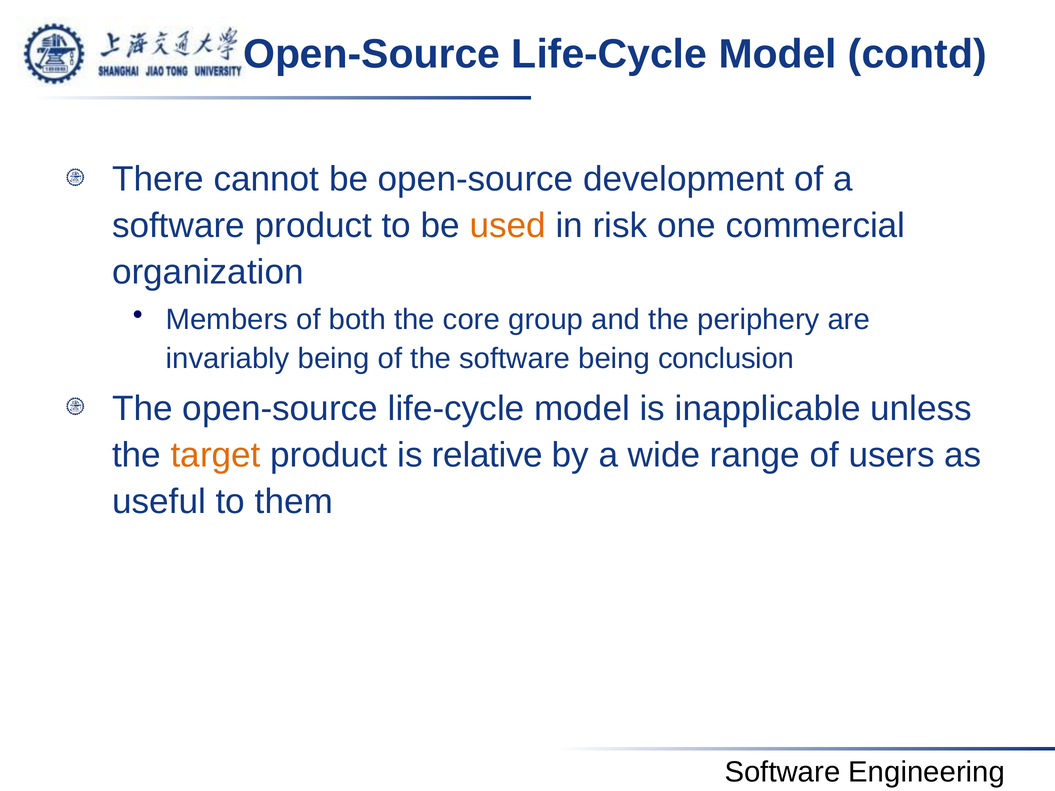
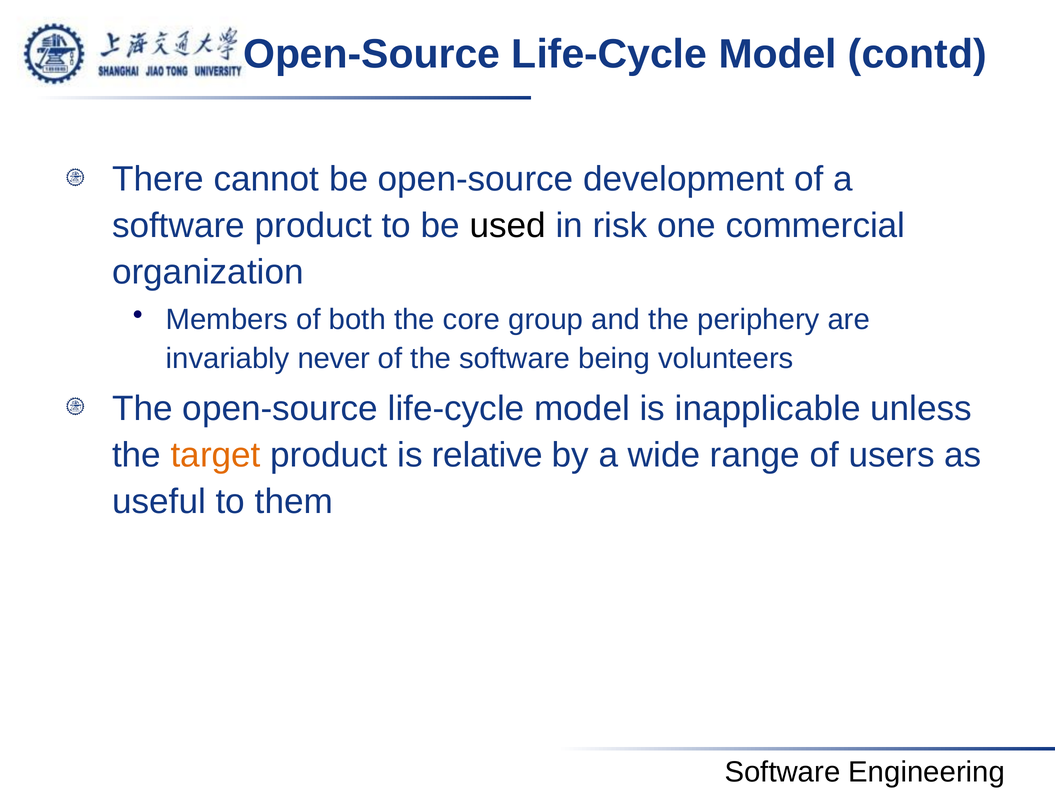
used colour: orange -> black
invariably being: being -> never
conclusion: conclusion -> volunteers
